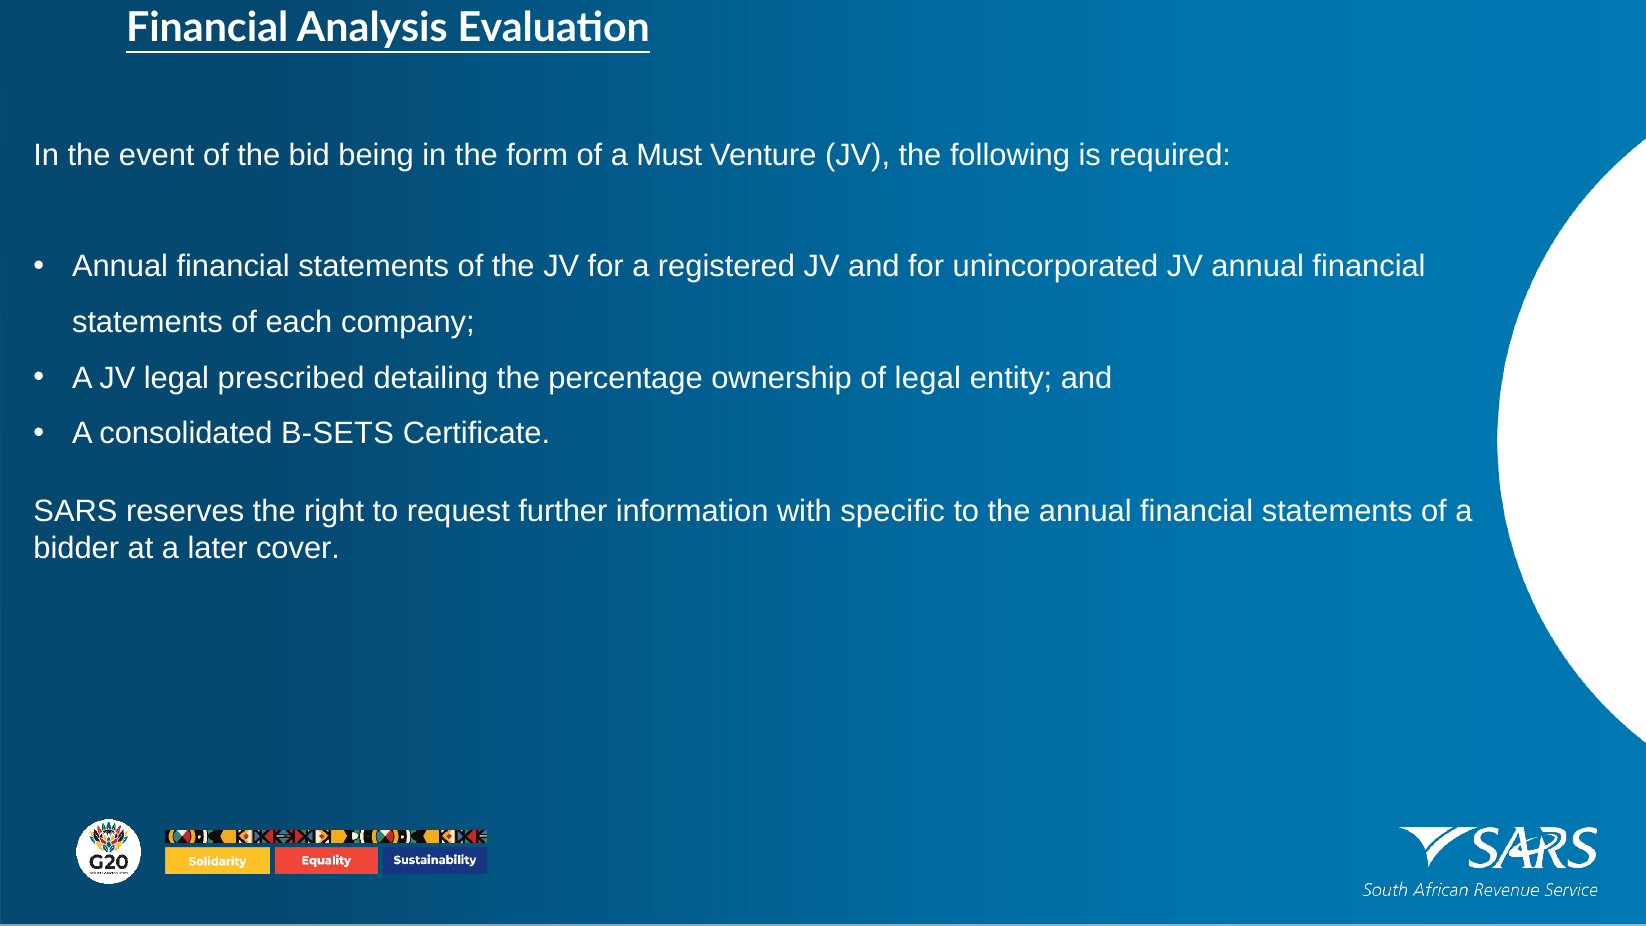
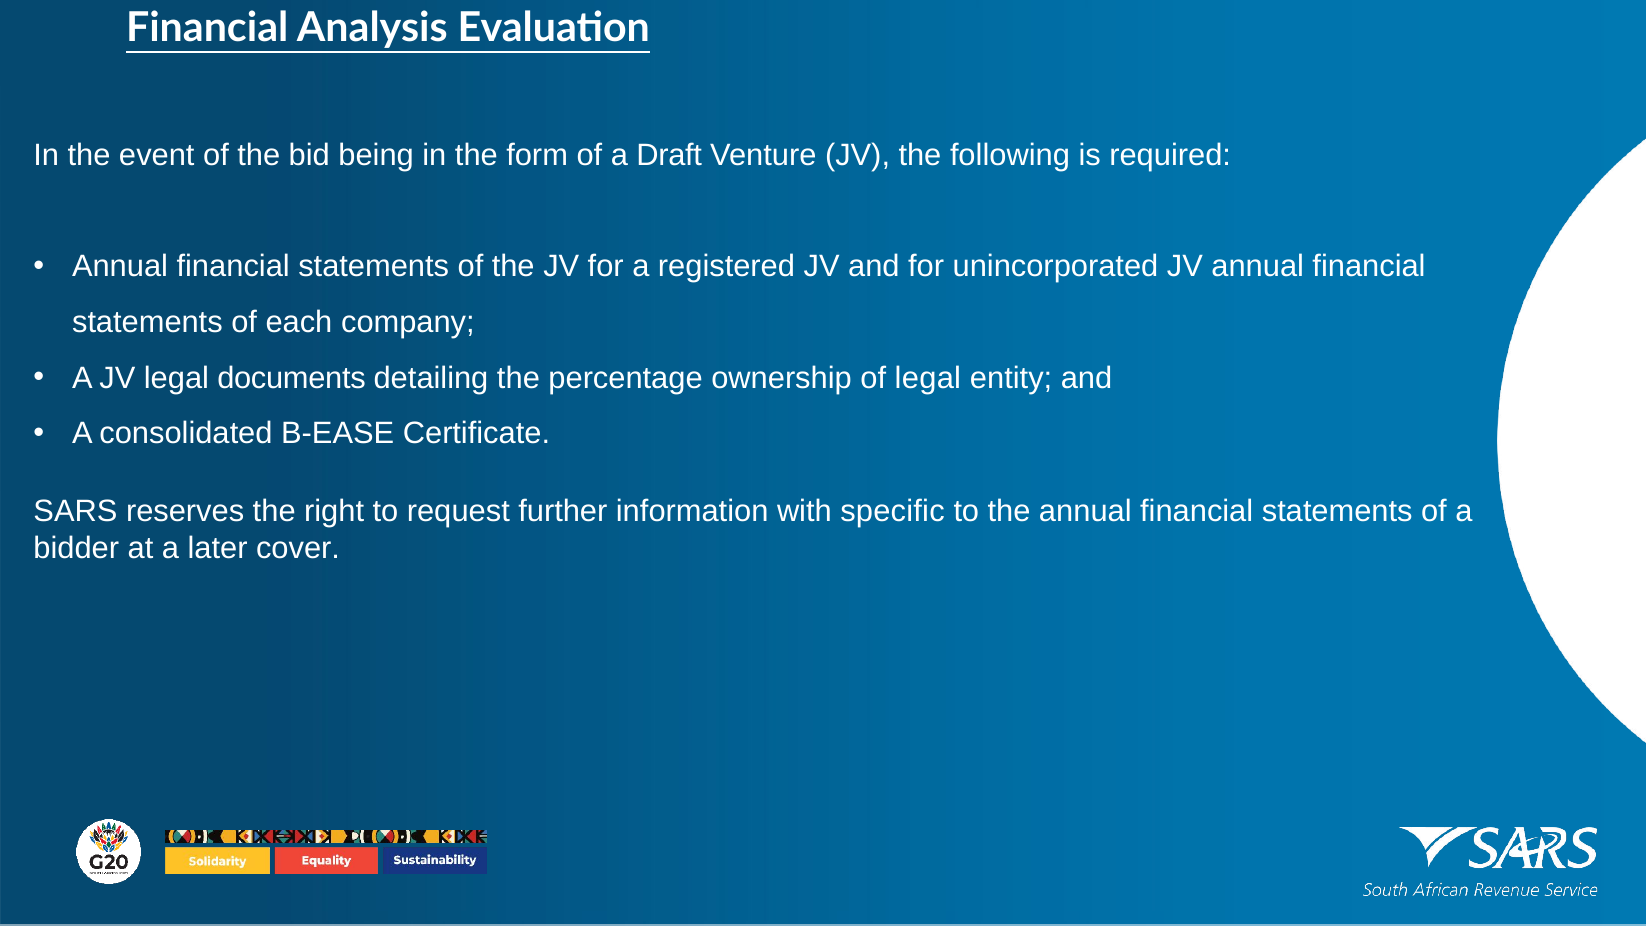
Must: Must -> Draft
prescribed: prescribed -> documents
B-SETS: B-SETS -> B-EASE
